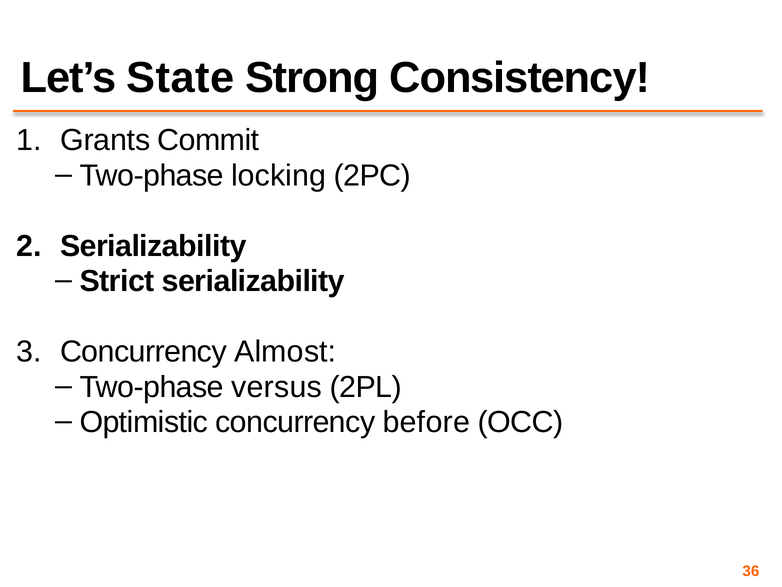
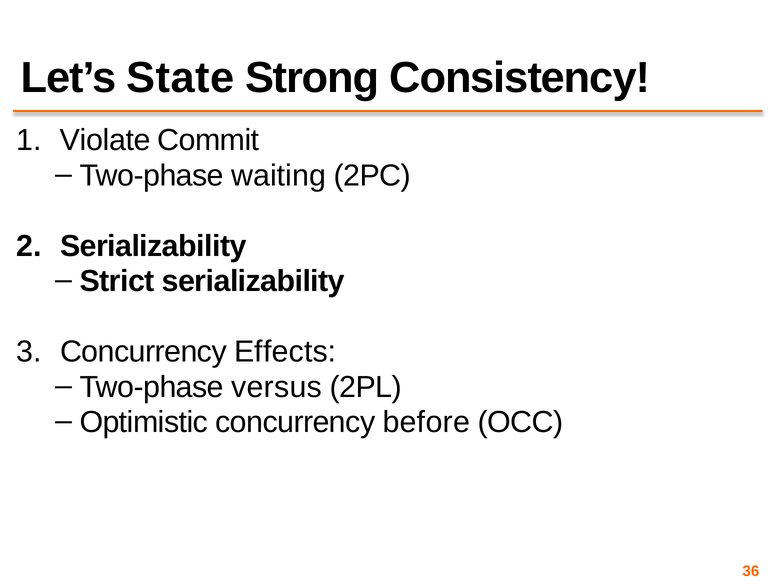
Grants: Grants -> Violate
locking: locking -> waiting
Almost: Almost -> Effects
